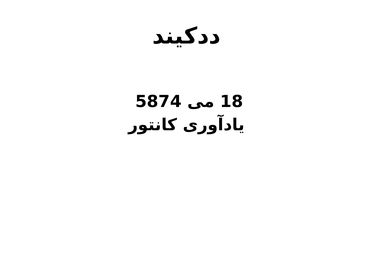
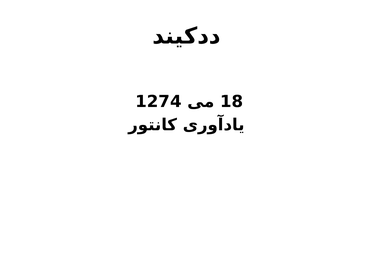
5874: 5874 -> 1274
